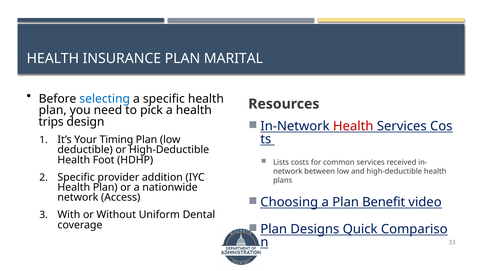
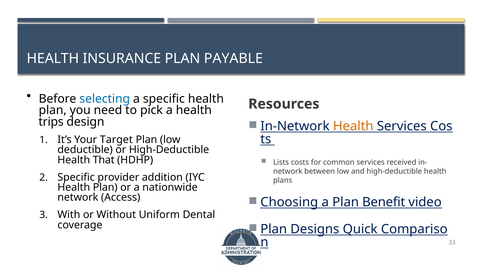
MARITAL: MARITAL -> PAYABLE
Health at (353, 126) colour: red -> orange
Timing: Timing -> Target
Foot: Foot -> That
